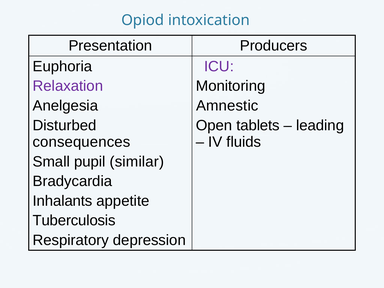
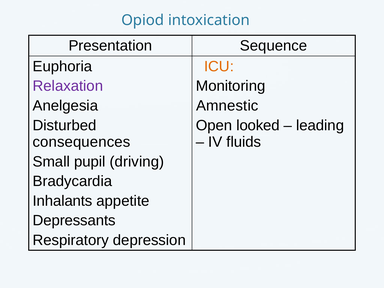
Producers: Producers -> Sequence
ICU colour: purple -> orange
tablets: tablets -> looked
similar: similar -> driving
Tuberculosis: Tuberculosis -> Depressants
